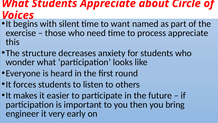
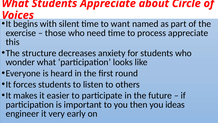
bring: bring -> ideas
